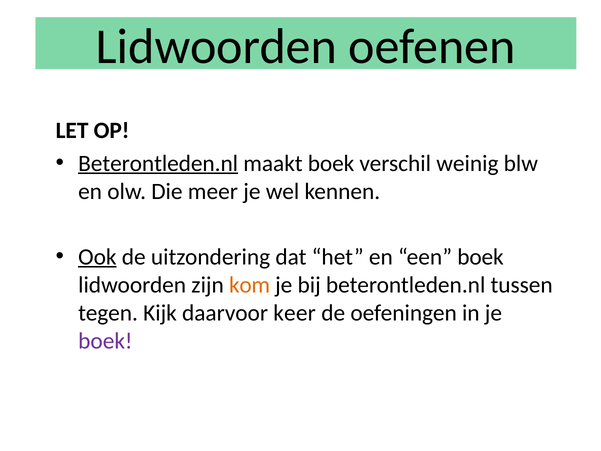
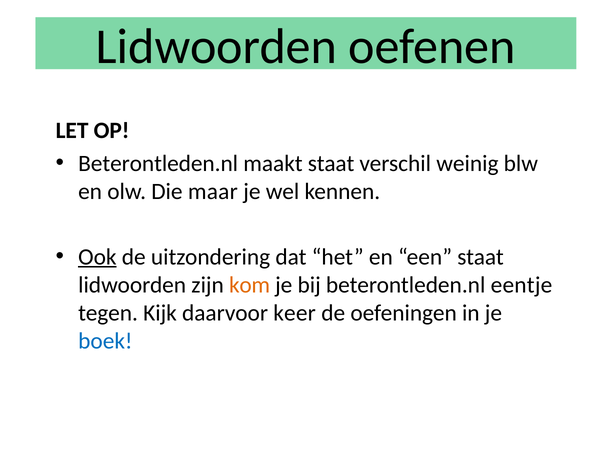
Beterontleden.nl at (158, 163) underline: present -> none
maakt boek: boek -> staat
meer: meer -> maar
een boek: boek -> staat
tussen: tussen -> eentje
boek at (105, 341) colour: purple -> blue
